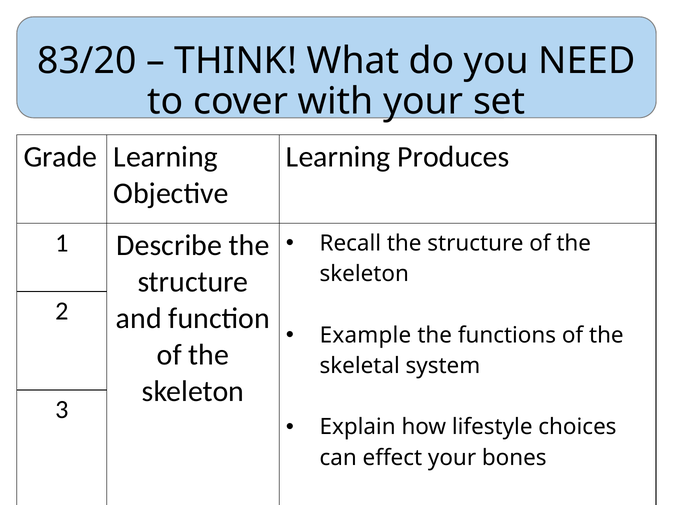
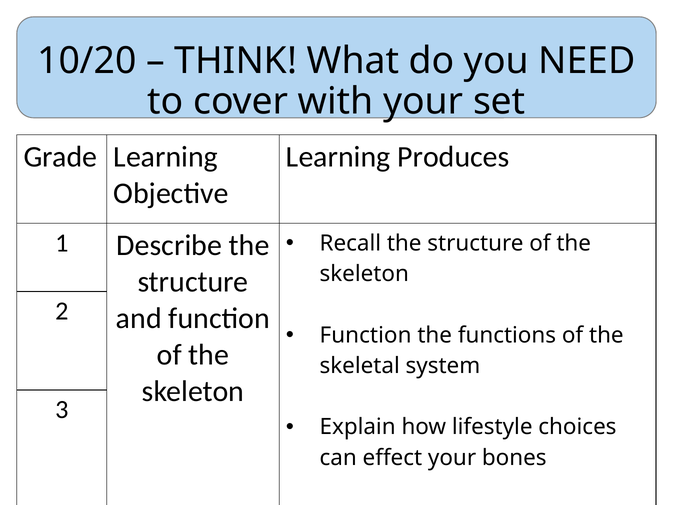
83/20: 83/20 -> 10/20
Example at (365, 335): Example -> Function
